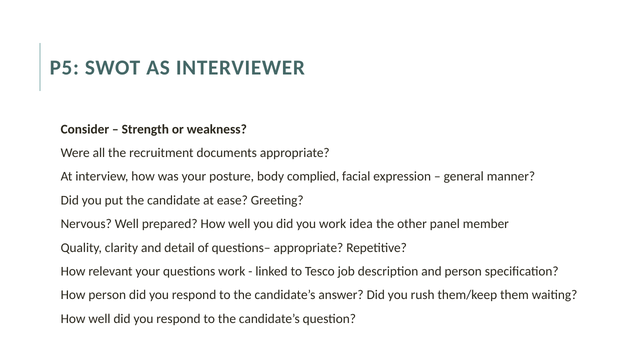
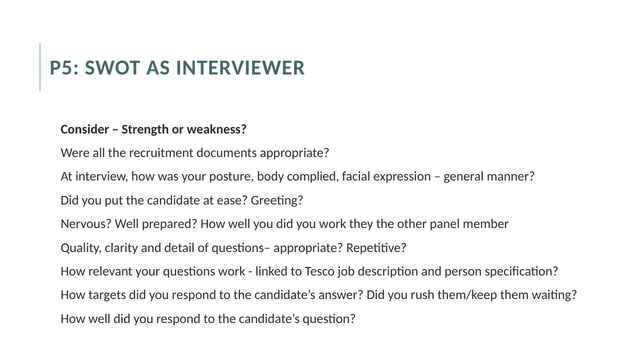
idea: idea -> they
How person: person -> targets
